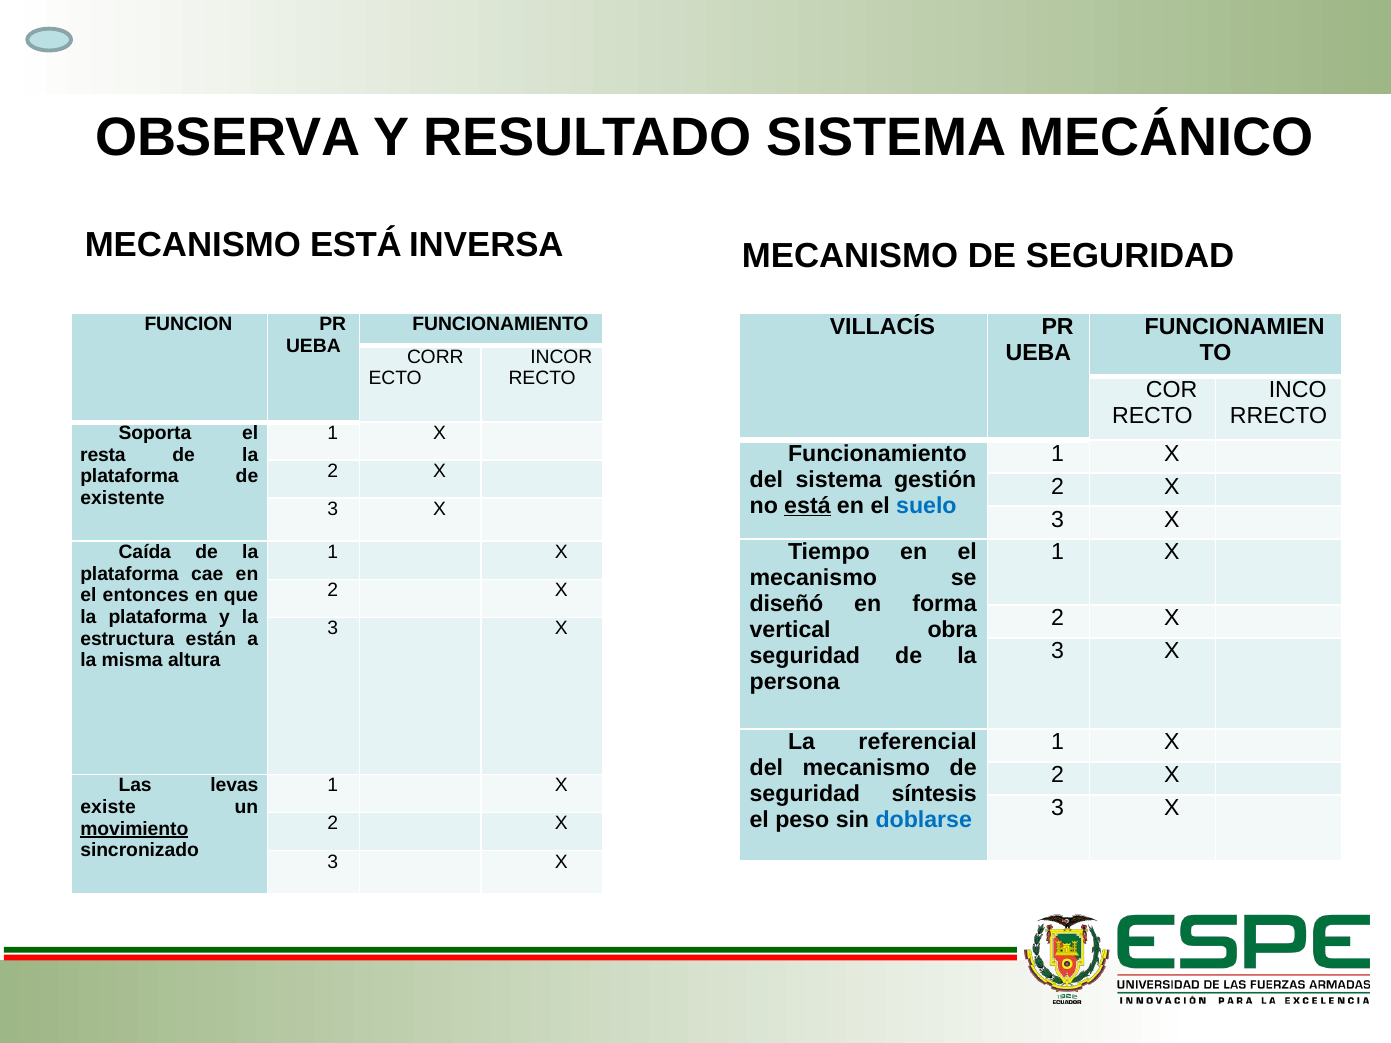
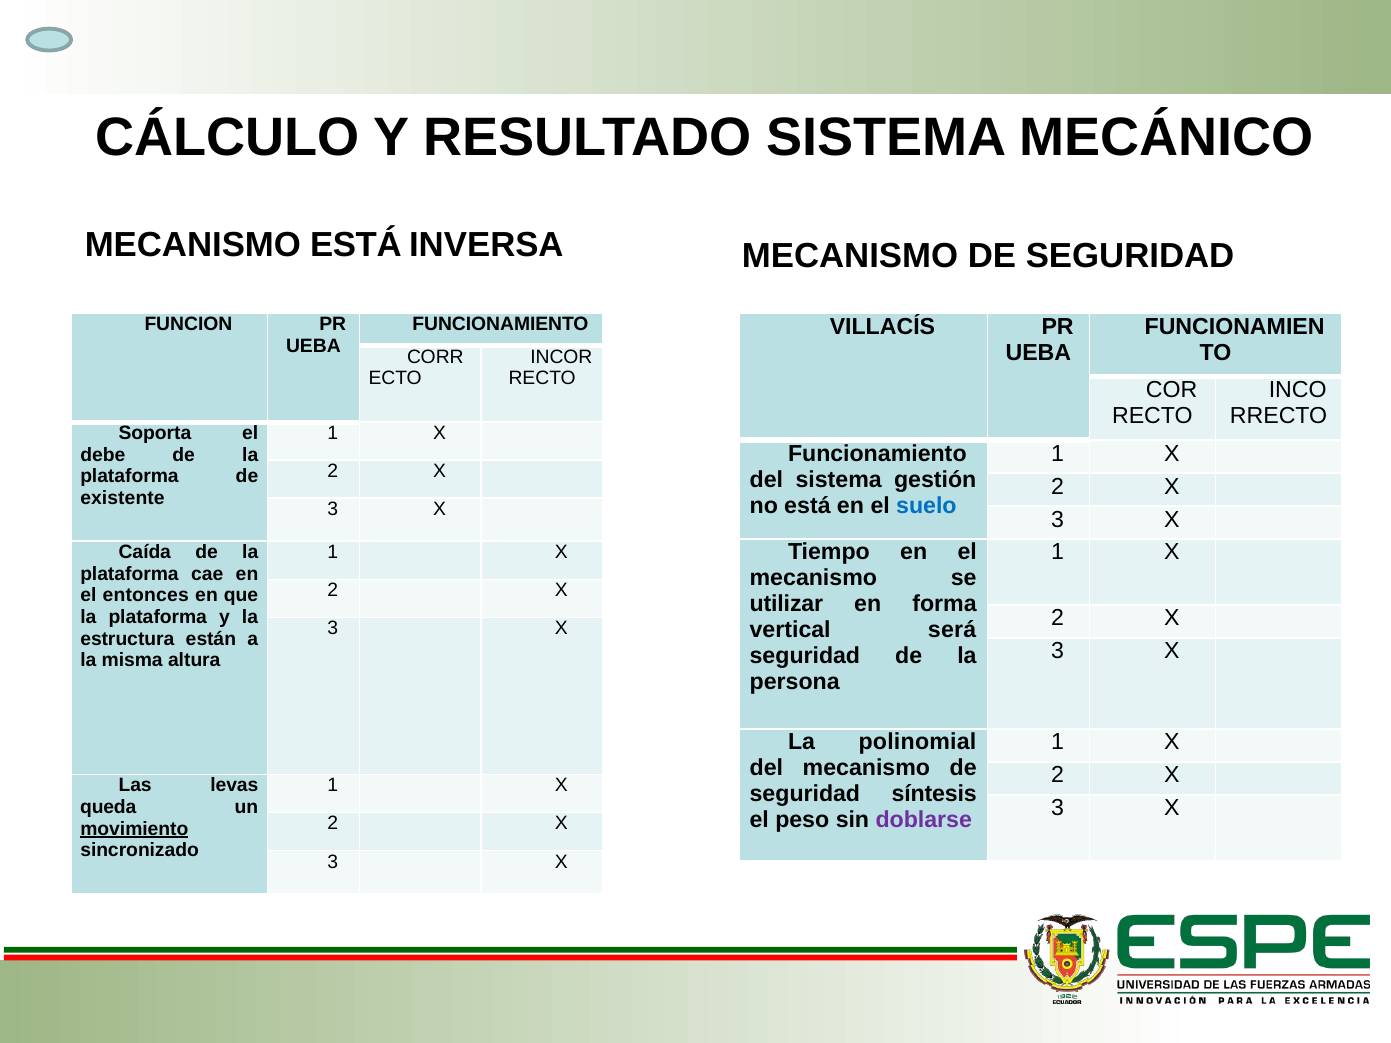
OBSERVA: OBSERVA -> CÁLCULO
resta: resta -> debe
está at (807, 505) underline: present -> none
diseñó: diseñó -> utilizar
obra: obra -> será
referencial: referencial -> polinomial
existe: existe -> queda
doblarse colour: blue -> purple
